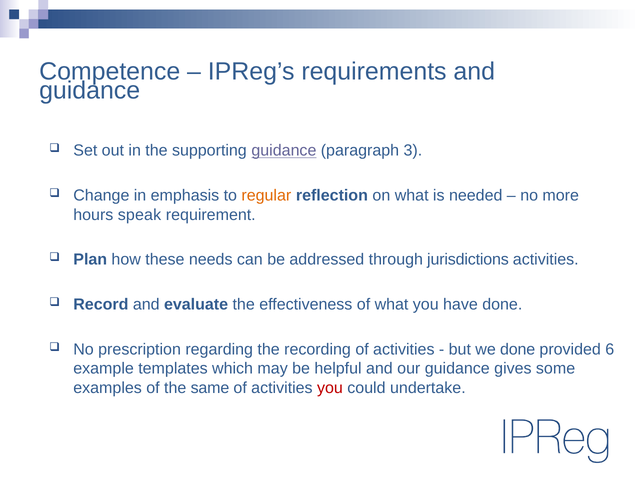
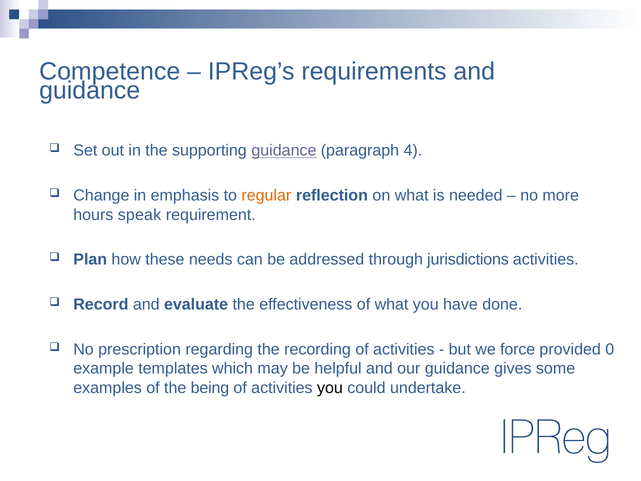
3: 3 -> 4
we done: done -> force
6: 6 -> 0
same: same -> being
you at (330, 388) colour: red -> black
